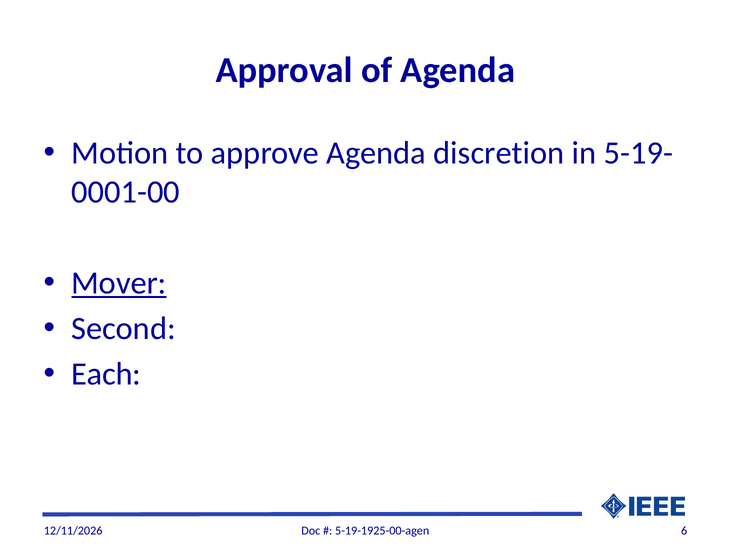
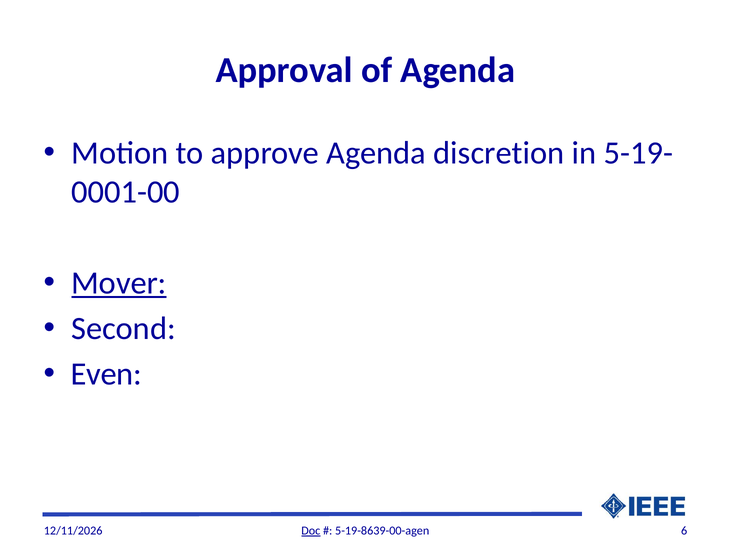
Each: Each -> Even
Doc underline: none -> present
5-19-1925-00-agen: 5-19-1925-00-agen -> 5-19-8639-00-agen
